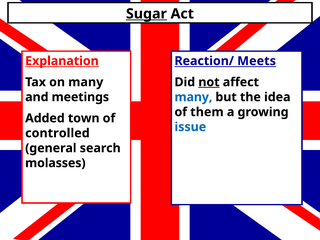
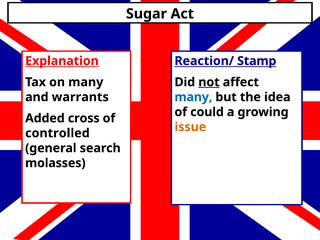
Sugar underline: present -> none
Meets: Meets -> Stamp
meetings: meetings -> warrants
them: them -> could
town: town -> cross
issue colour: blue -> orange
